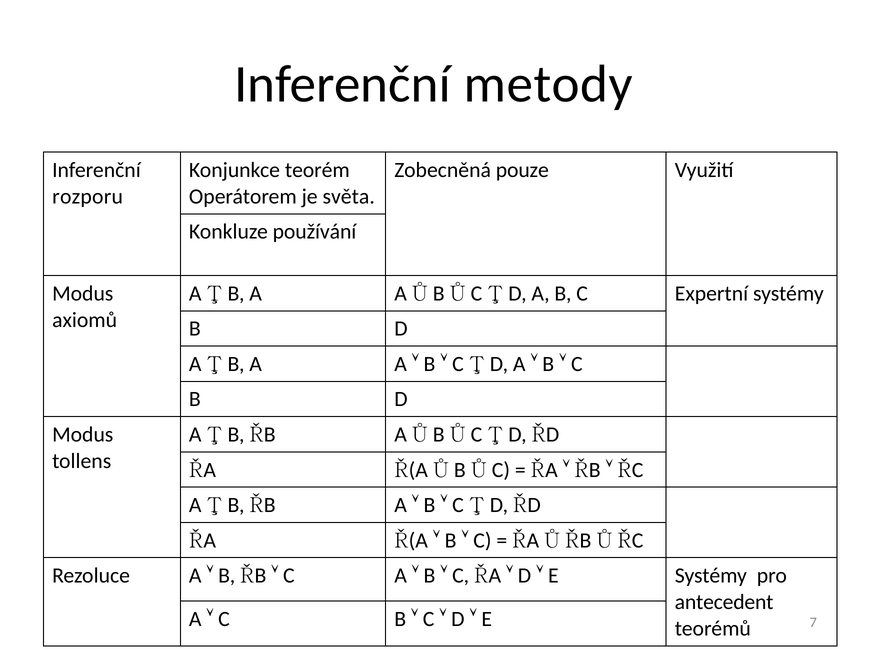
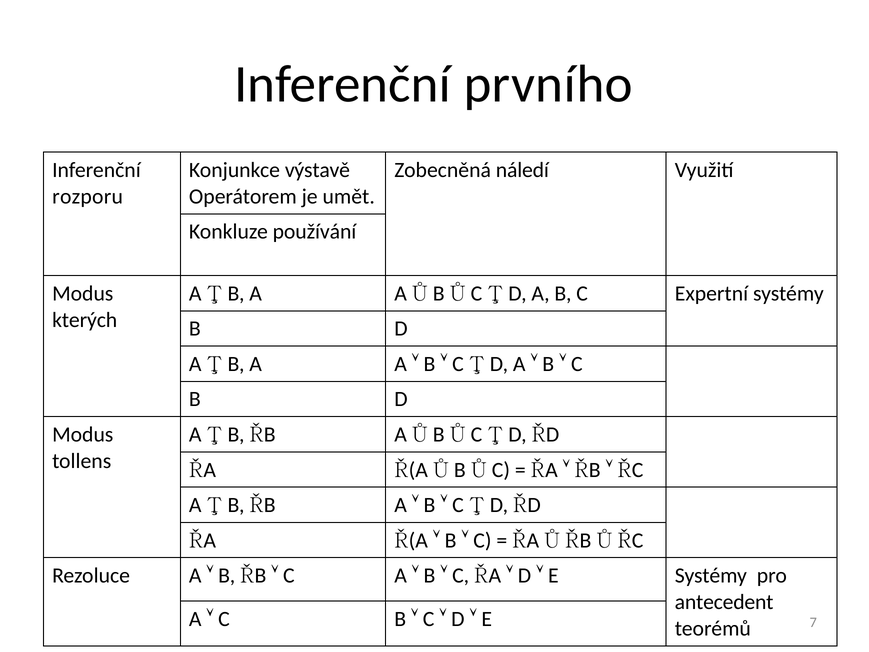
metody: metody -> prvního
teorém: teorém -> výstavě
pouze: pouze -> náledí
světa: světa -> umět
axiomů: axiomů -> kterých
